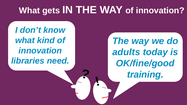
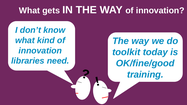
adults: adults -> toolkit
